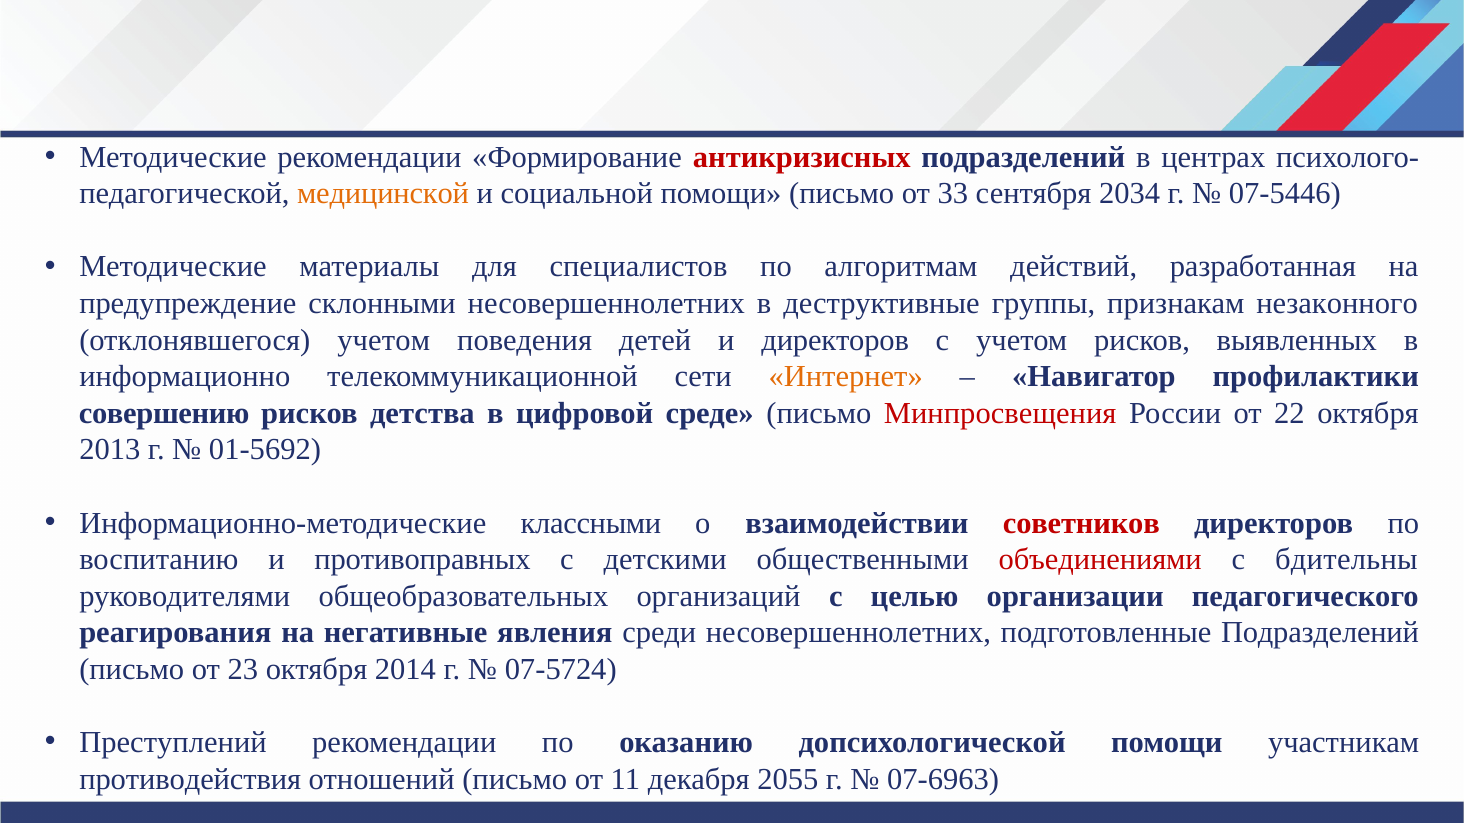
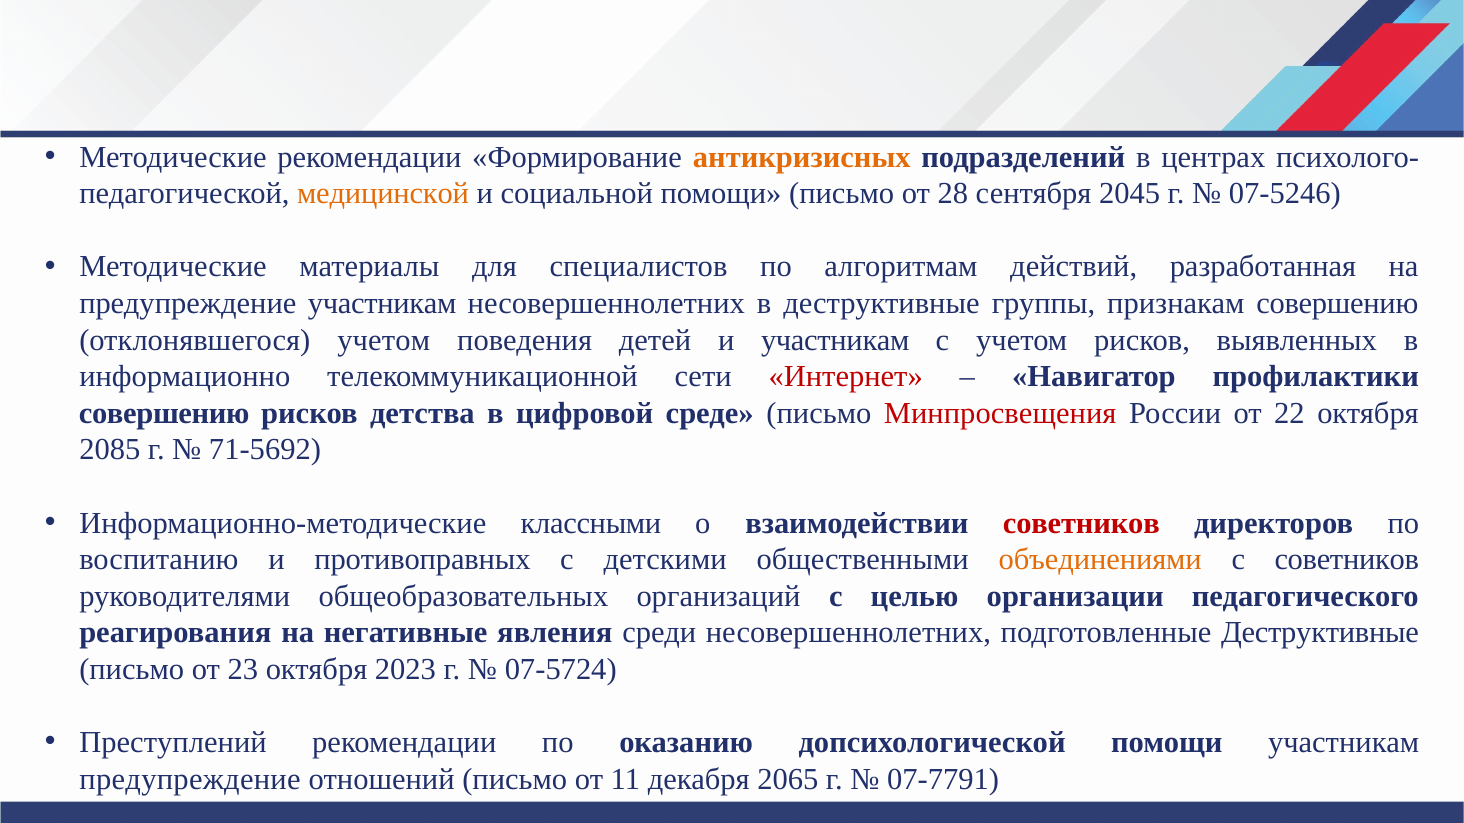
антикризисных colour: red -> orange
33: 33 -> 28
2034: 2034 -> 2045
07-5446: 07-5446 -> 07-5246
предупреждение склонными: склонными -> участникам
признакам незаконного: незаконного -> совершению
и директоров: директоров -> участникам
Интернет colour: orange -> red
2013: 2013 -> 2085
01-5692: 01-5692 -> 71-5692
объединениями colour: red -> orange
с бдительны: бдительны -> советников
подготовленные Подразделений: Подразделений -> Деструктивные
2014: 2014 -> 2023
противодействия at (190, 780): противодействия -> предупреждение
2055: 2055 -> 2065
07-6963: 07-6963 -> 07-7791
